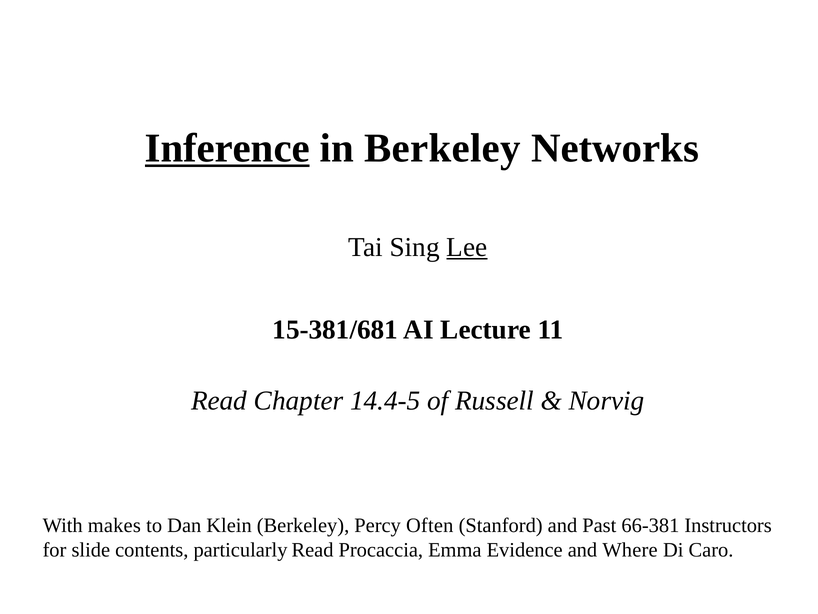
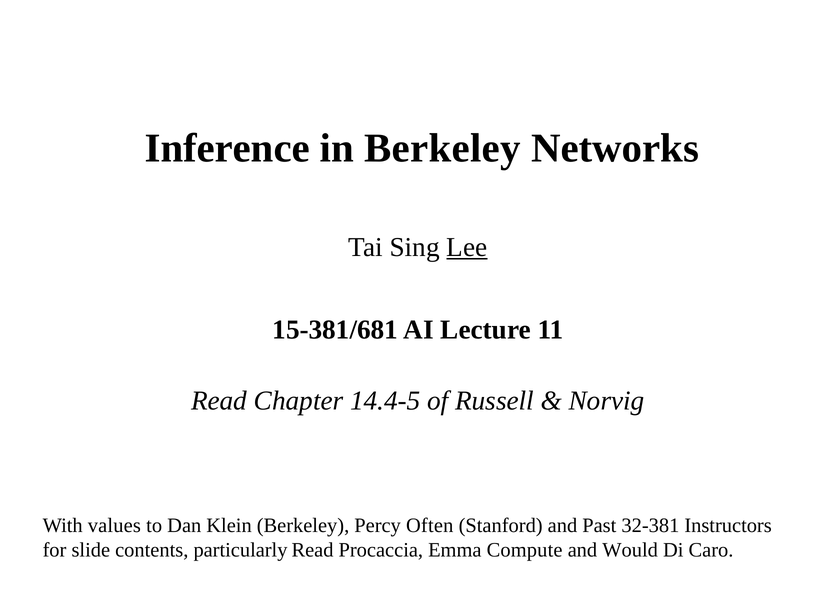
Inference underline: present -> none
makes: makes -> values
66-381: 66-381 -> 32-381
Evidence: Evidence -> Compute
Where: Where -> Would
